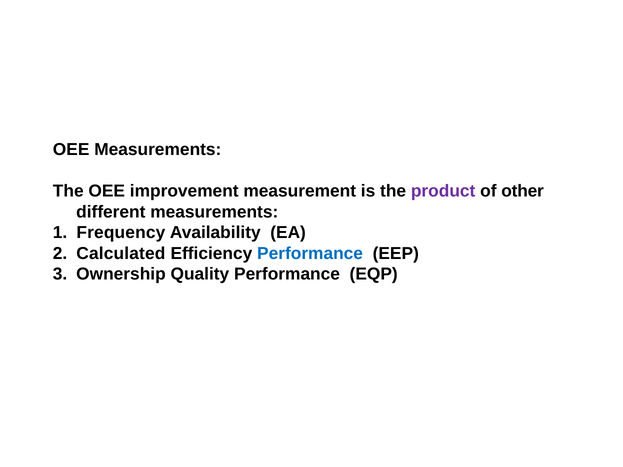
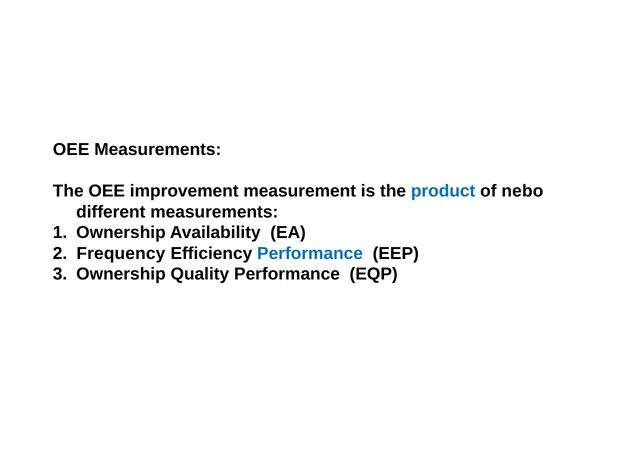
product colour: purple -> blue
other: other -> nebo
Frequency at (121, 233): Frequency -> Ownership
Calculated: Calculated -> Frequency
